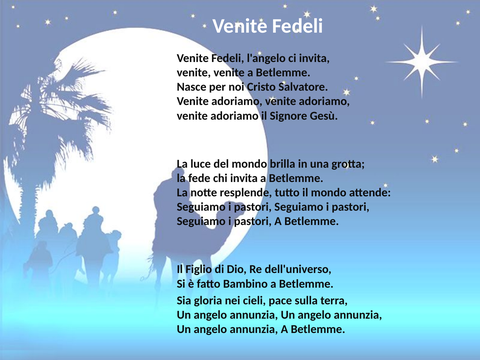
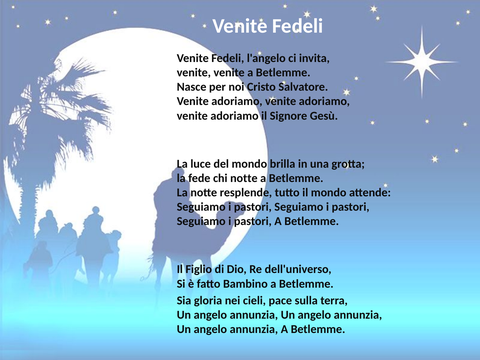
chi invita: invita -> notte
